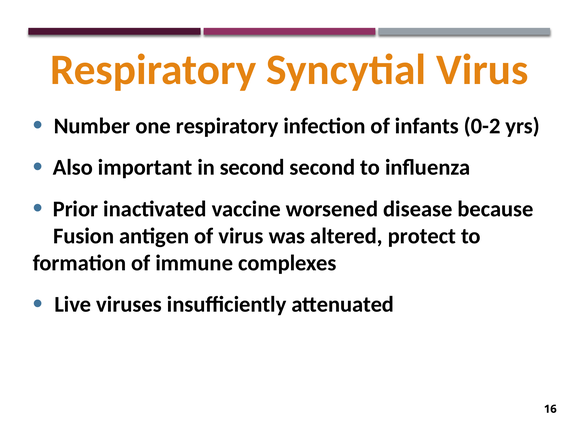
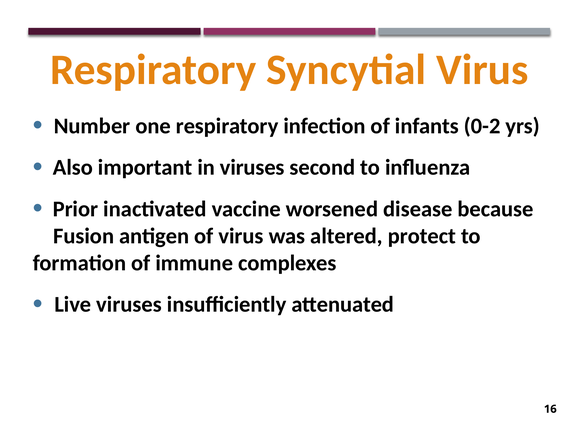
in second: second -> viruses
